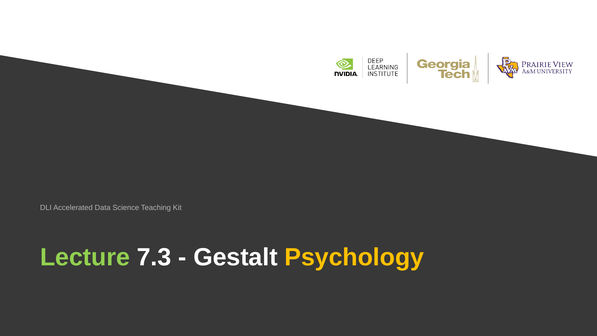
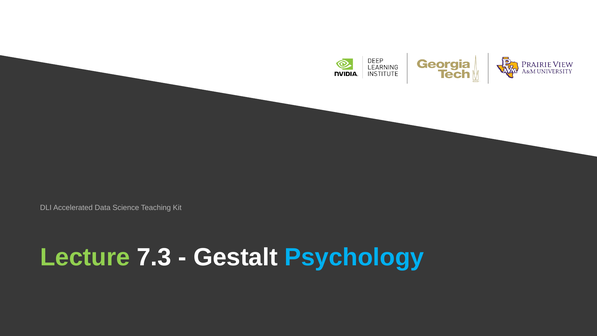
Psychology colour: yellow -> light blue
